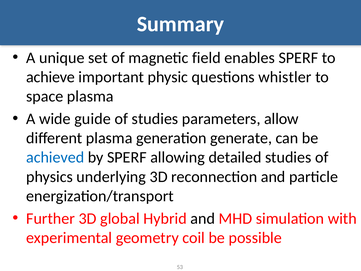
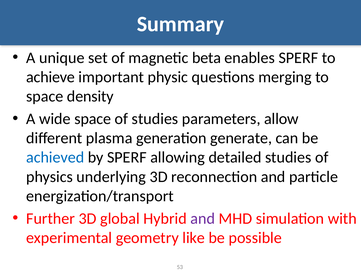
field: field -> beta
whistler: whistler -> merging
space plasma: plasma -> density
wide guide: guide -> space
and at (203, 218) colour: black -> purple
coil: coil -> like
